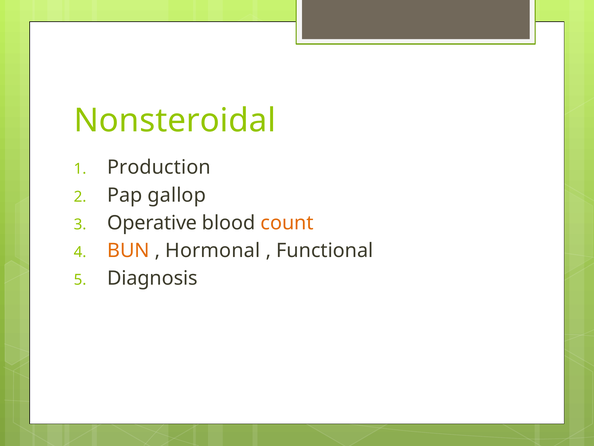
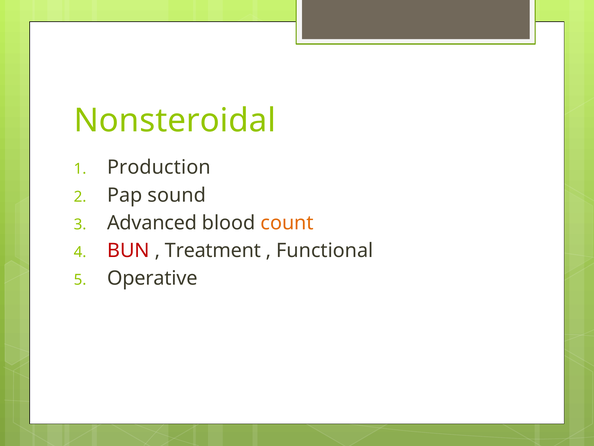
gallop: gallop -> sound
Operative: Operative -> Advanced
BUN colour: orange -> red
Hormonal: Hormonal -> Treatment
Diagnosis: Diagnosis -> Operative
